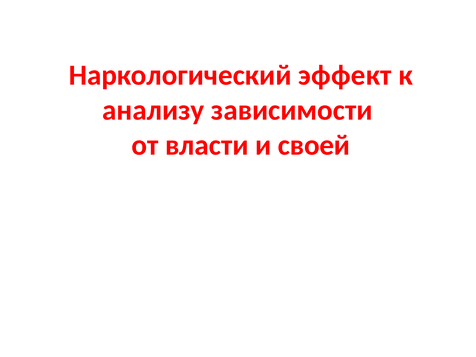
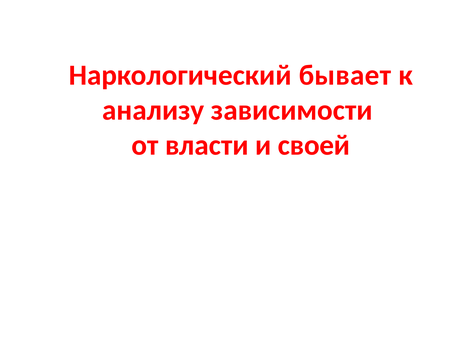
эффект: эффект -> бывает
